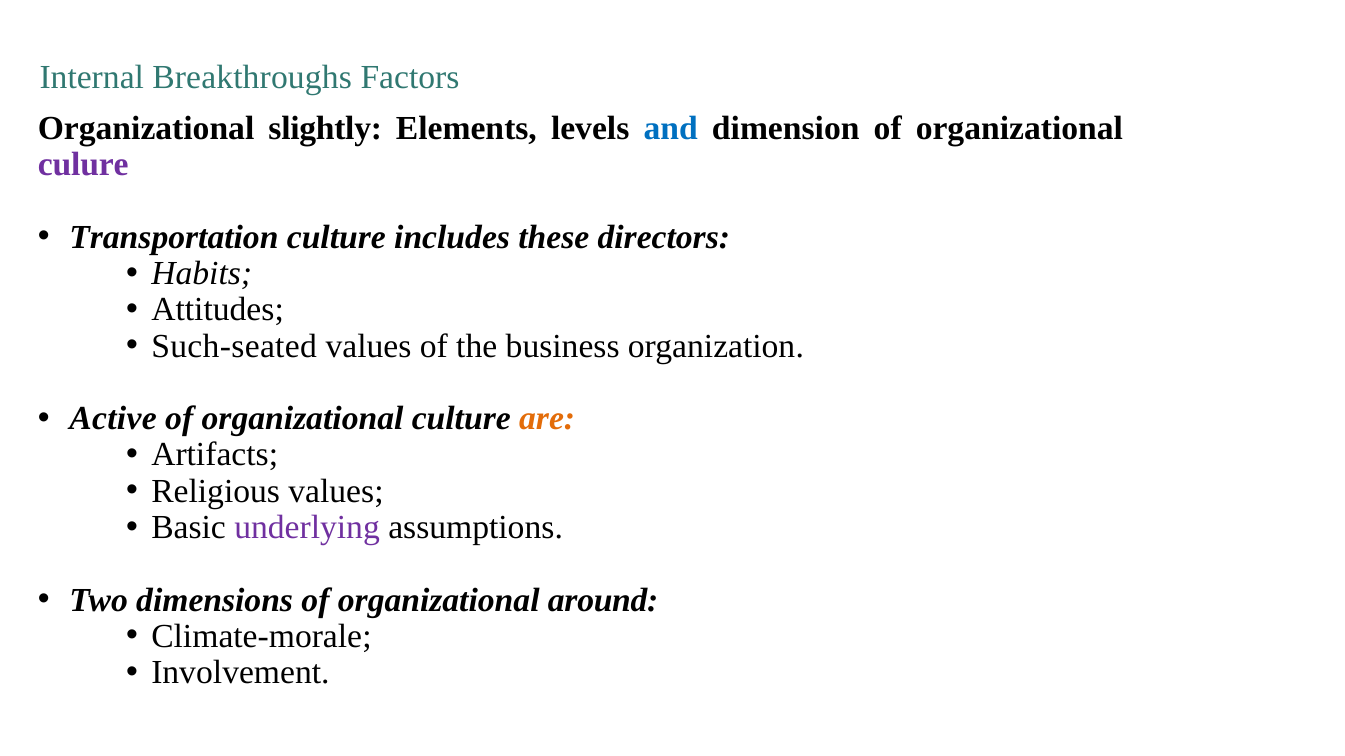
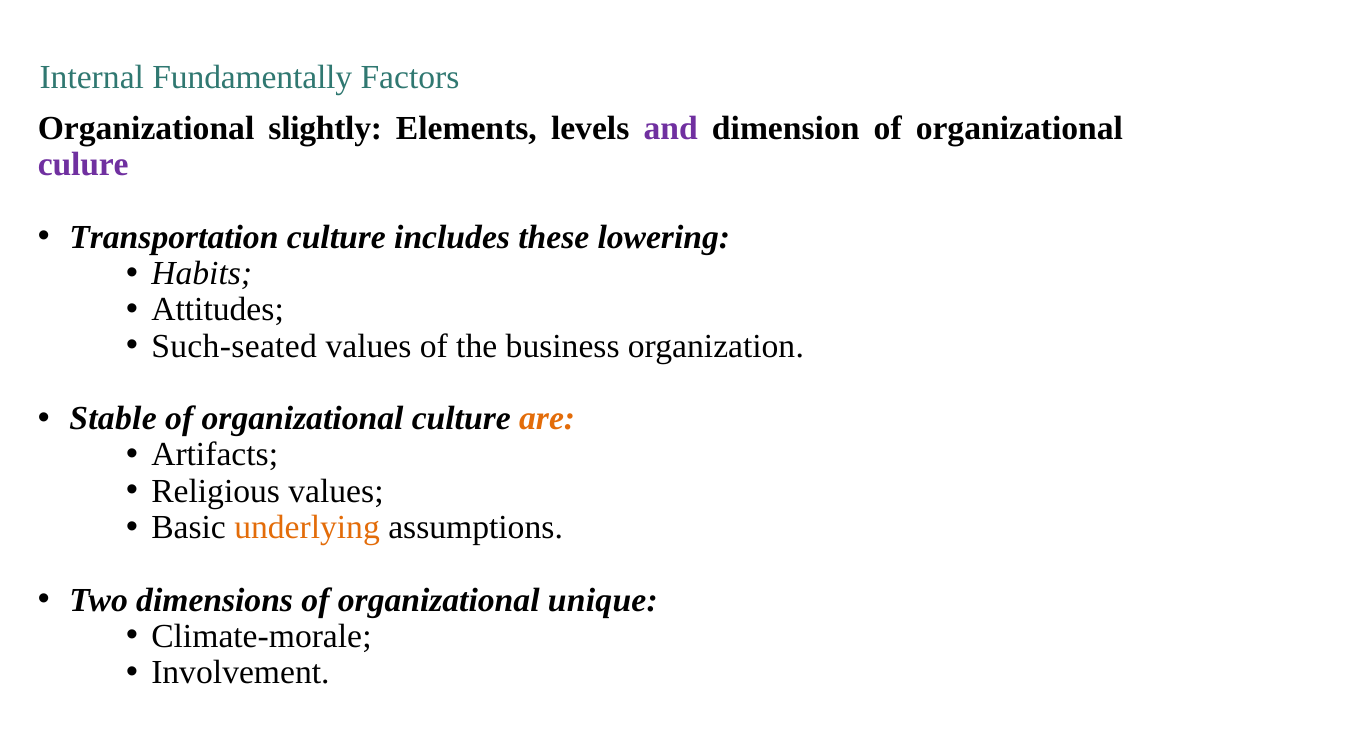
Breakthroughs: Breakthroughs -> Fundamentally
and colour: blue -> purple
directors: directors -> lowering
Active: Active -> Stable
underlying colour: purple -> orange
around: around -> unique
